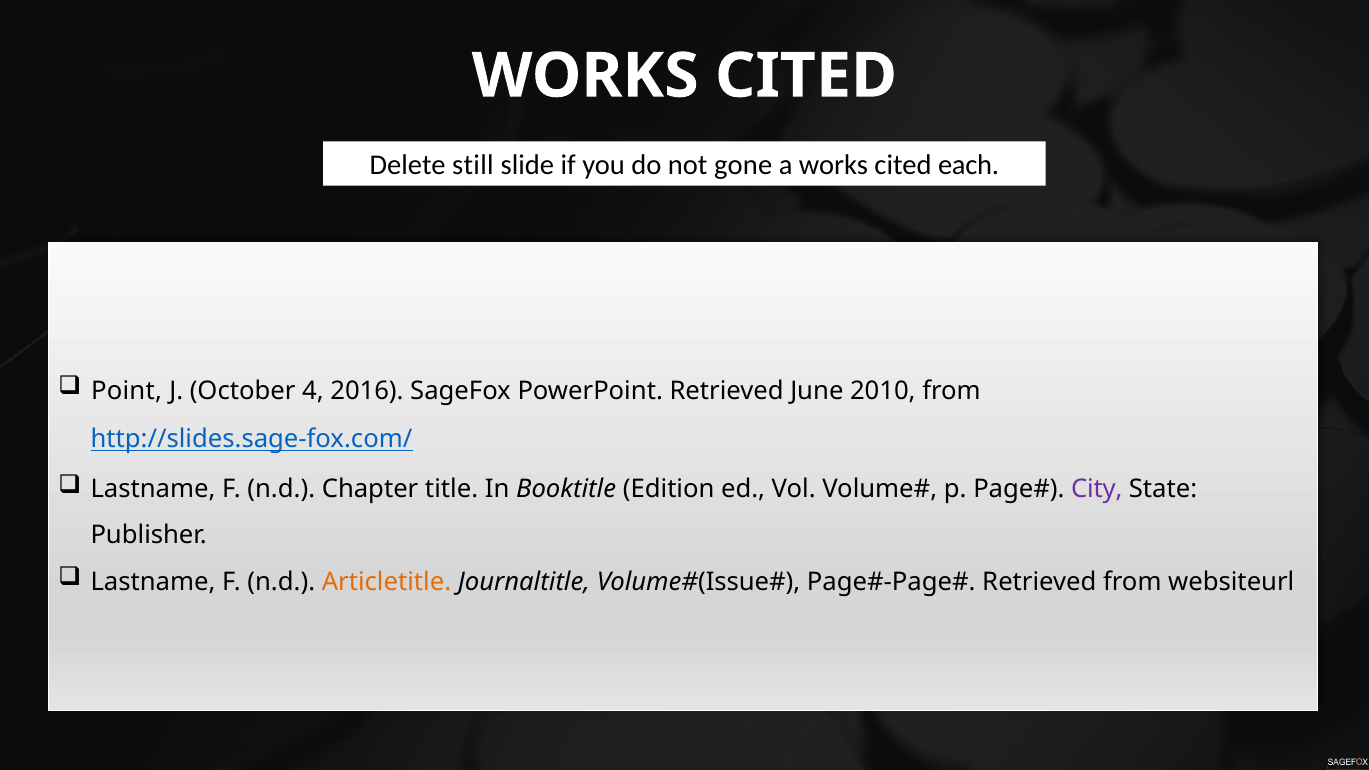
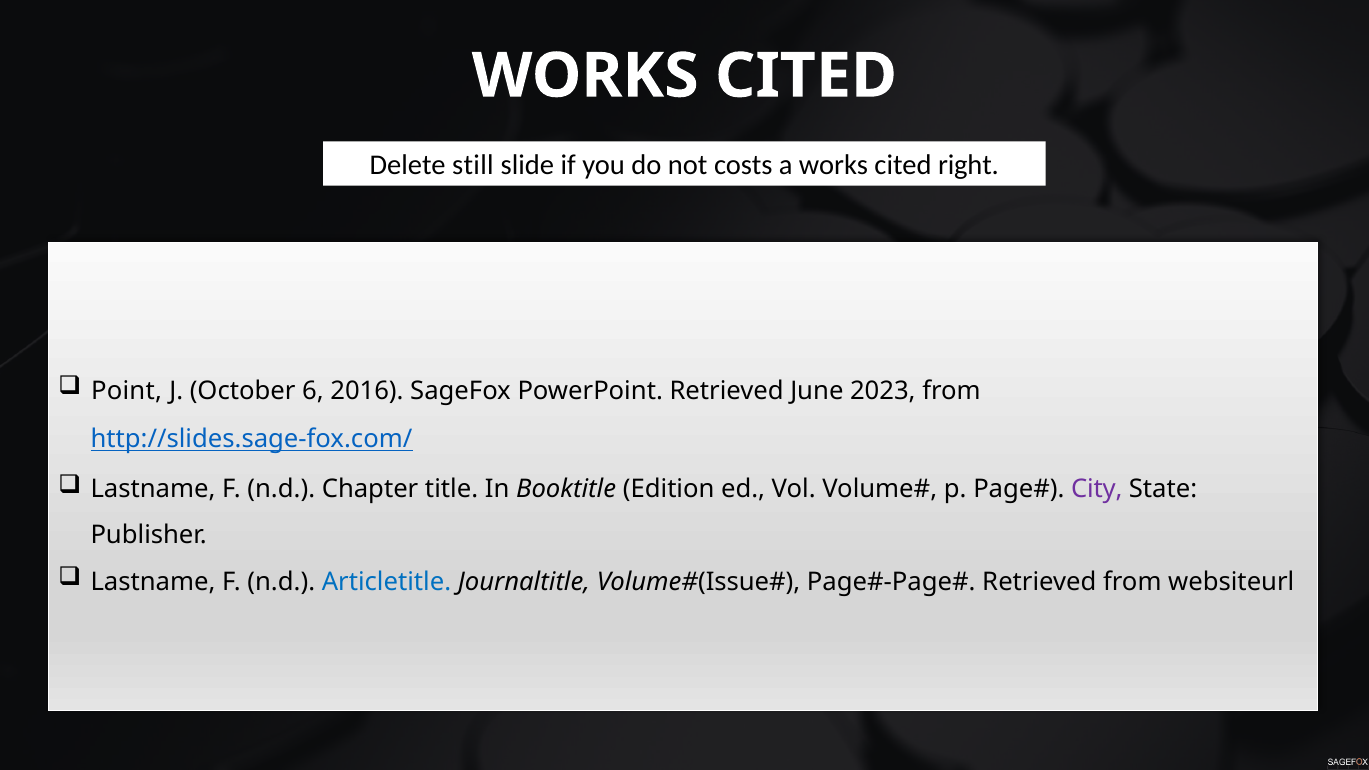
gone: gone -> costs
each: each -> right
4: 4 -> 6
2010: 2010 -> 2023
Articletitle colour: orange -> blue
